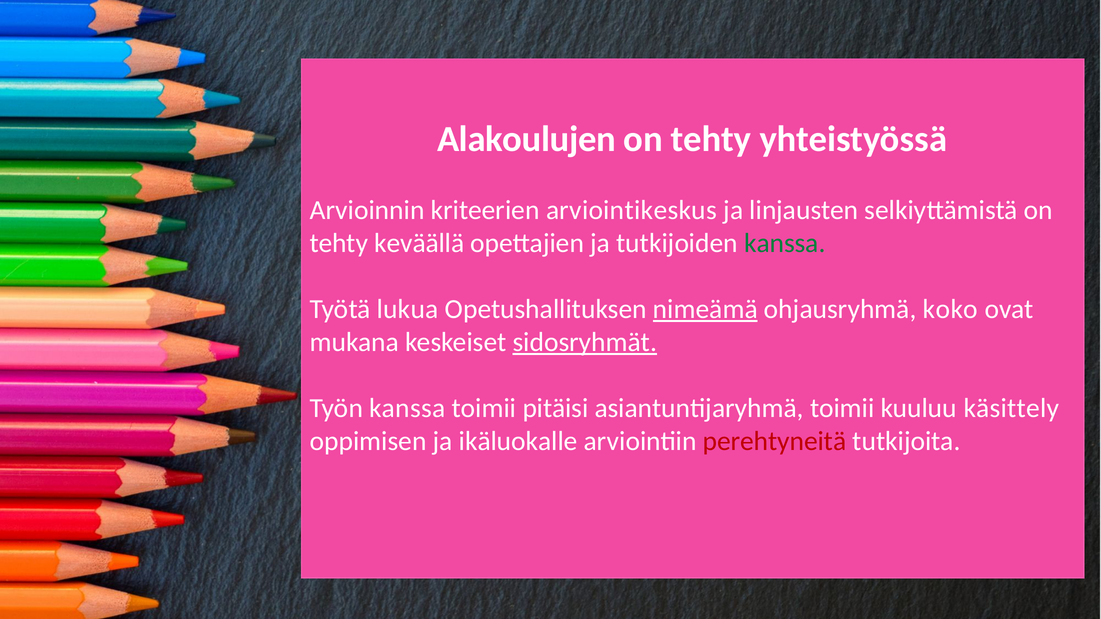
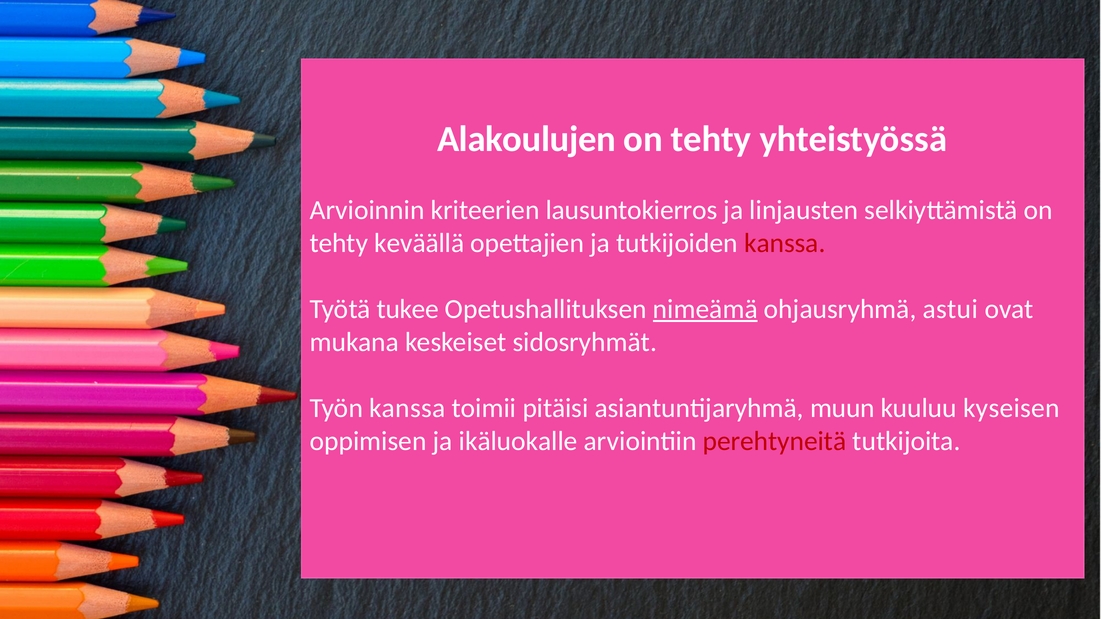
arviointikeskus: arviointikeskus -> lausuntokierros
kanssa at (785, 243) colour: green -> red
lukua: lukua -> tukee
koko: koko -> astui
sidosryhmät underline: present -> none
asiantuntijaryhmä toimii: toimii -> muun
käsittely: käsittely -> kyseisen
